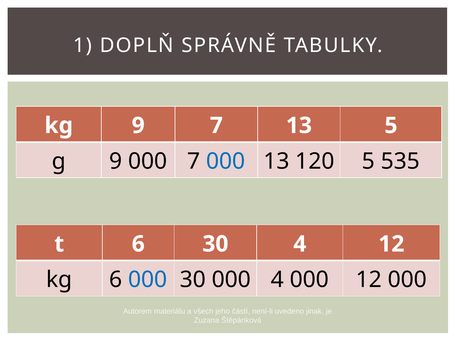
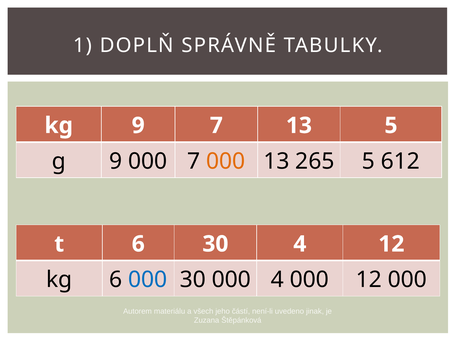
000 at (226, 161) colour: blue -> orange
120: 120 -> 265
535: 535 -> 612
